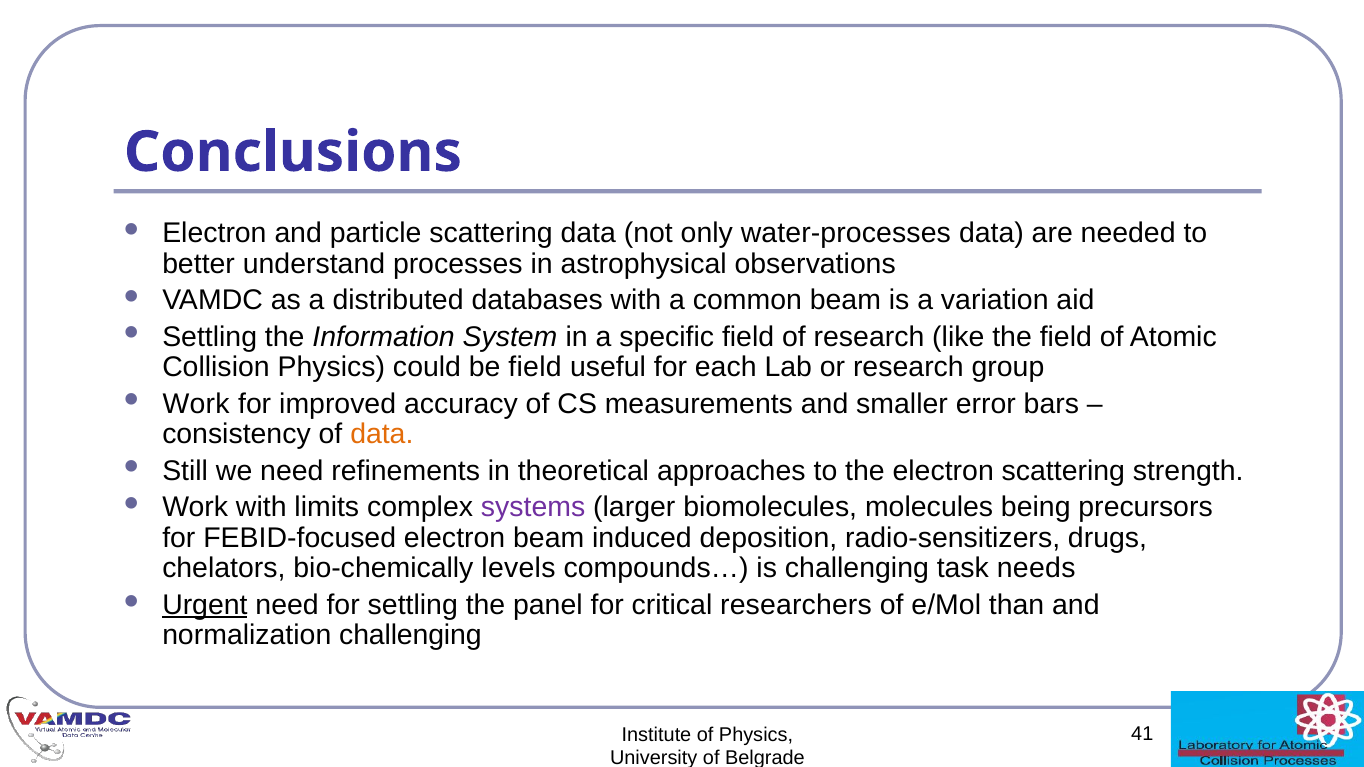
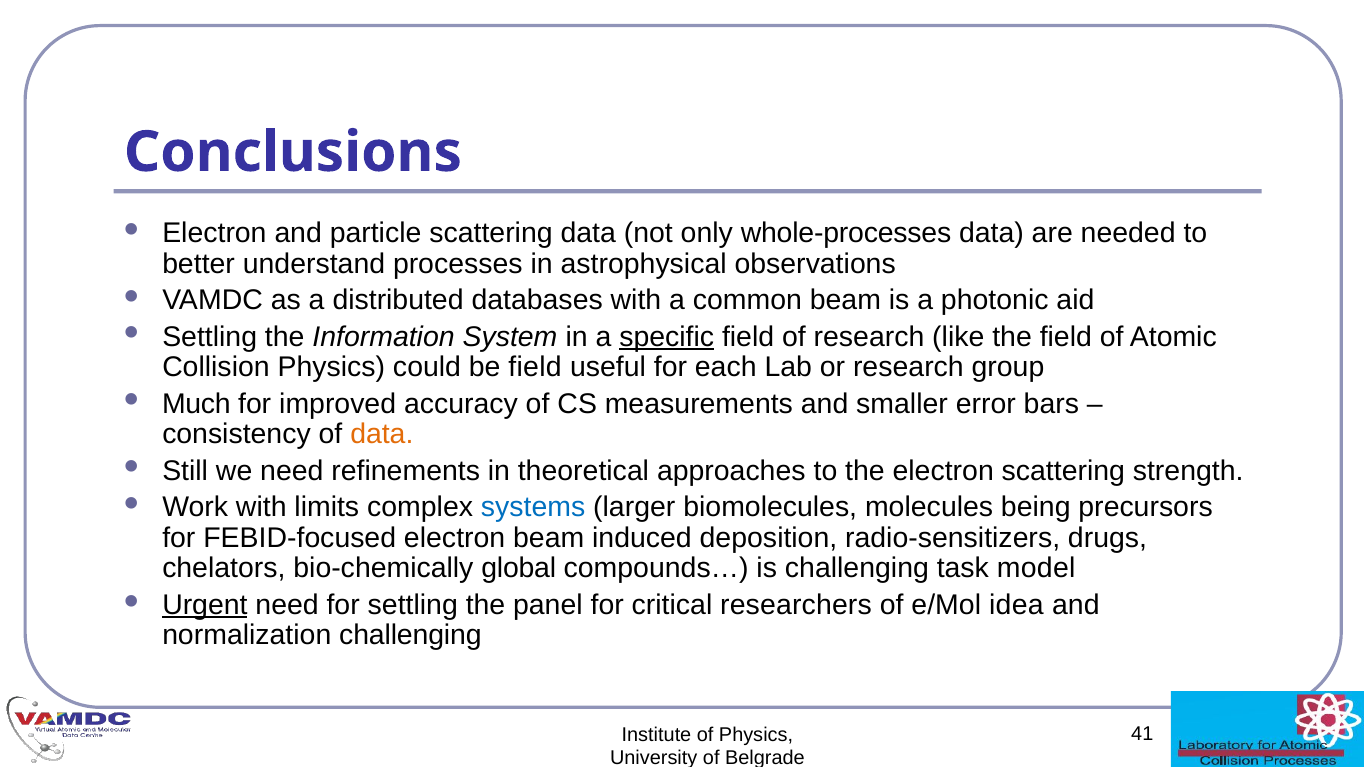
water-processes: water-processes -> whole-processes
variation: variation -> photonic
specific underline: none -> present
Work at (196, 404): Work -> Much
systems colour: purple -> blue
levels: levels -> global
needs: needs -> model
than: than -> idea
